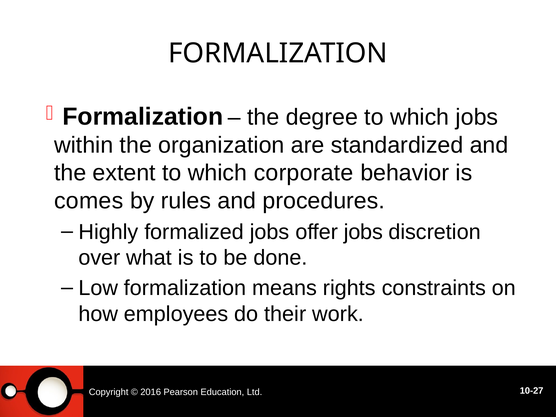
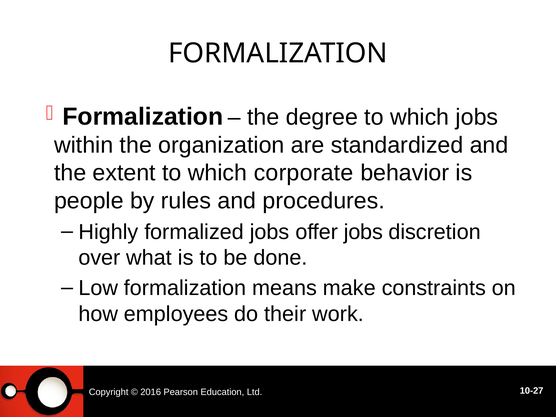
comes: comes -> people
rights: rights -> make
